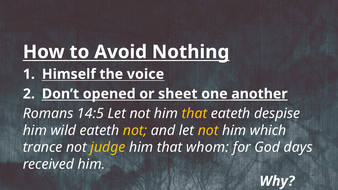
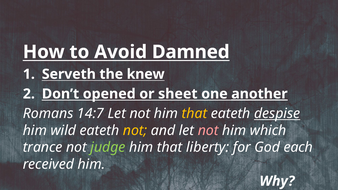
Nothing: Nothing -> Damned
Himself: Himself -> Serveth
voice: voice -> knew
14:5: 14:5 -> 14:7
despise underline: none -> present
not at (208, 131) colour: yellow -> pink
judge colour: yellow -> light green
whom: whom -> liberty
days: days -> each
